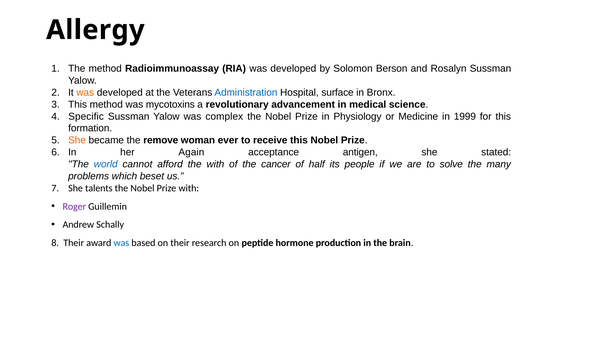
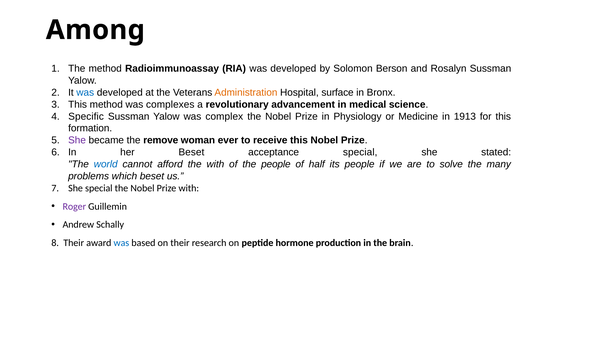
Allergy: Allergy -> Among
was at (85, 92) colour: orange -> blue
Administration colour: blue -> orange
mycotoxins: mycotoxins -> complexes
1999: 1999 -> 1913
She at (77, 140) colour: orange -> purple
her Again: Again -> Beset
acceptance antigen: antigen -> special
the cancer: cancer -> people
She talents: talents -> special
